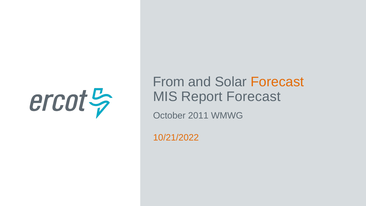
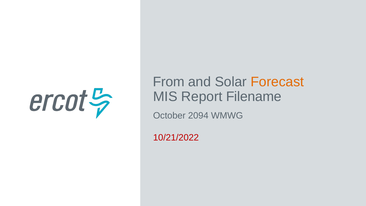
Report Forecast: Forecast -> Filename
2011: 2011 -> 2094
10/21/2022 colour: orange -> red
